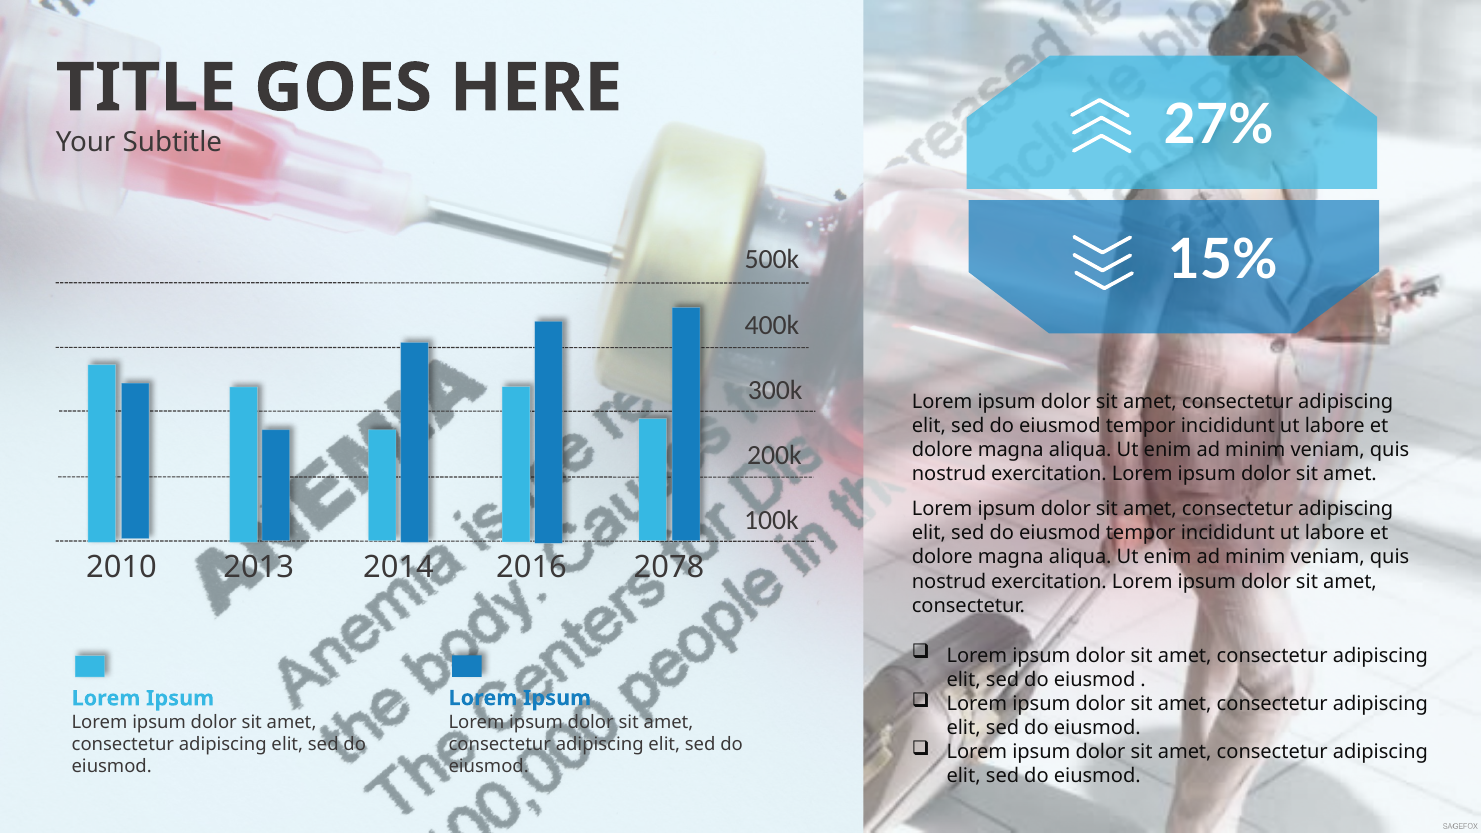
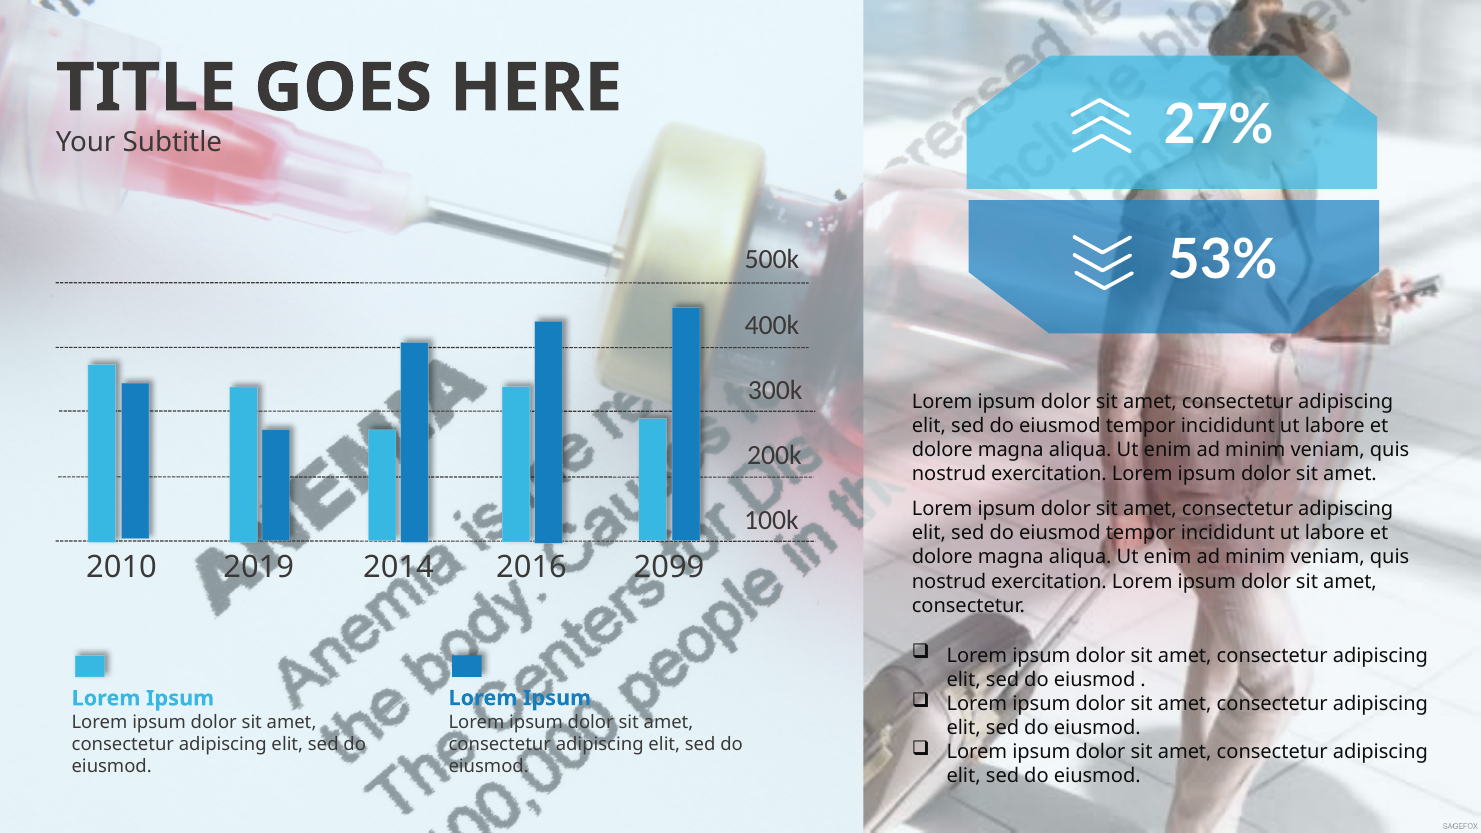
15%: 15% -> 53%
2013: 2013 -> 2019
2078: 2078 -> 2099
